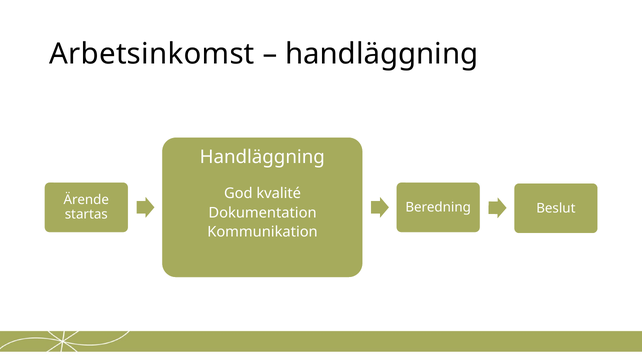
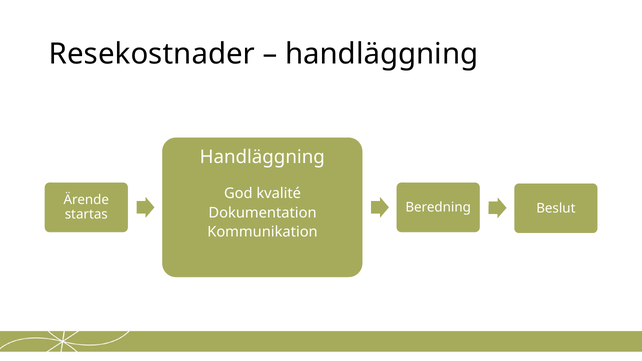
Arbetsinkomst: Arbetsinkomst -> Resekostnader
